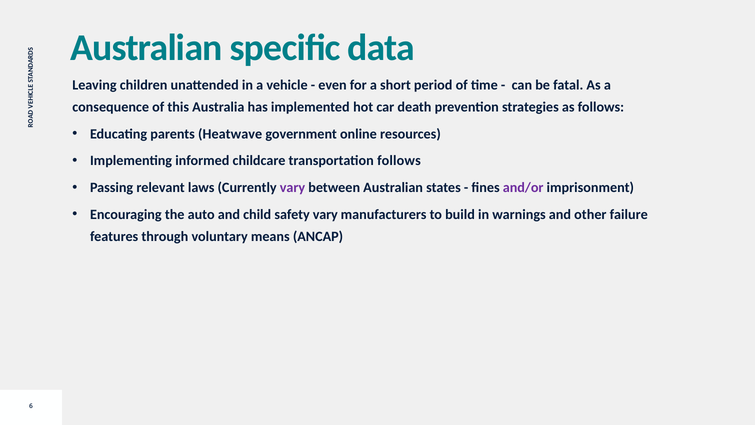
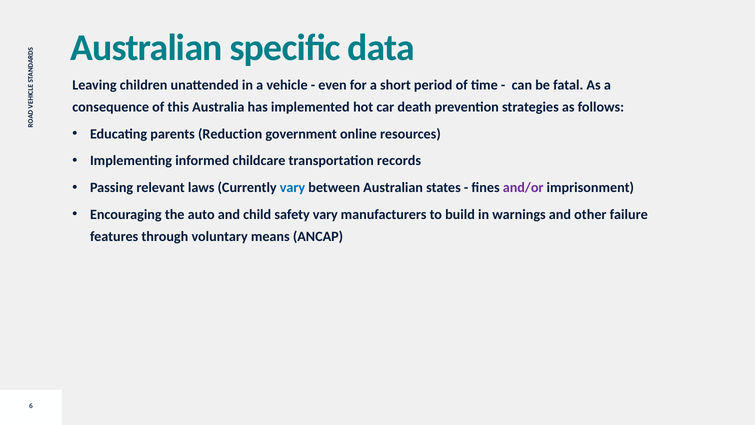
Heatwave: Heatwave -> Reduction
transportation follows: follows -> records
vary at (292, 187) colour: purple -> blue
